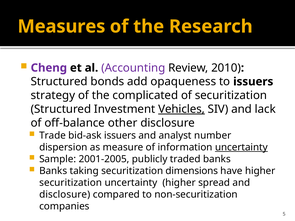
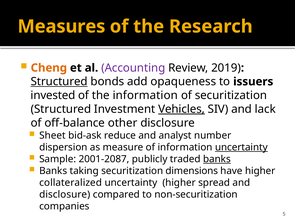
Cheng colour: purple -> orange
2010: 2010 -> 2019
Structured at (59, 82) underline: none -> present
strategy: strategy -> invested
the complicated: complicated -> information
Trade: Trade -> Sheet
bid-ask issuers: issuers -> reduce
2001-2005: 2001-2005 -> 2001-2087
banks at (217, 159) underline: none -> present
securitization at (71, 183): securitization -> collateralized
